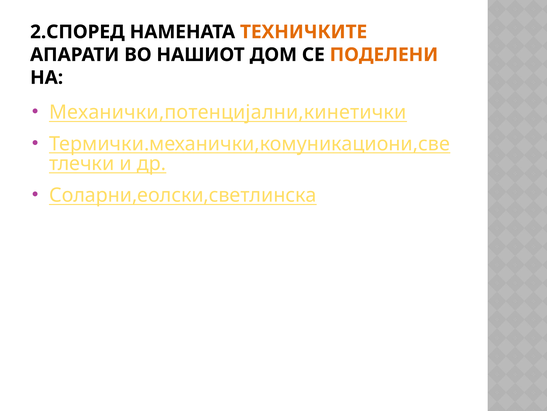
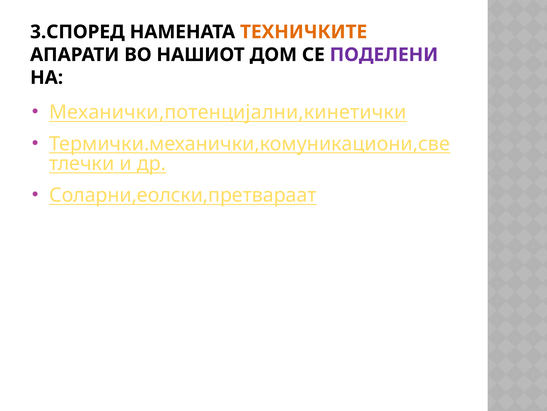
2.СПОРЕД: 2.СПОРЕД -> 3.СПОРЕД
ПОДЕЛЕНИ colour: orange -> purple
Соларни,еолски,светлинска: Соларни,еолски,светлинска -> Соларни,еолски,претвараат
